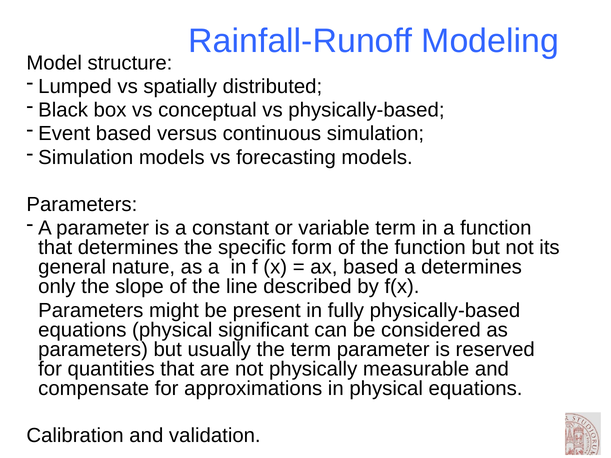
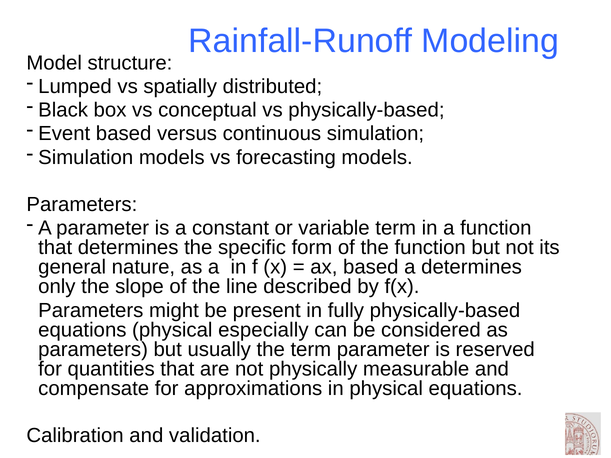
significant: significant -> especially
